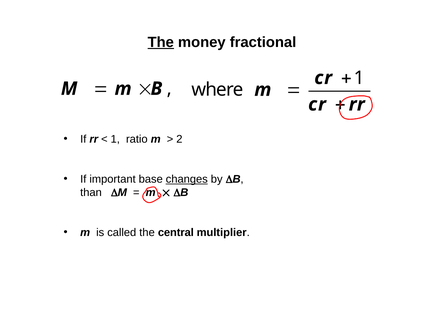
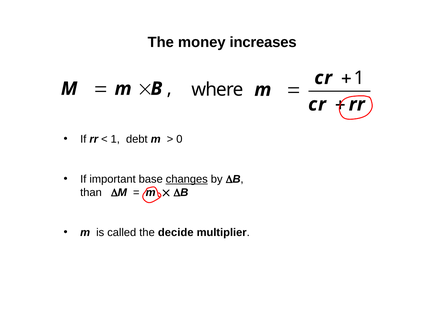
The at (161, 42) underline: present -> none
fractional: fractional -> increases
ratio: ratio -> debt
2: 2 -> 0
central: central -> decide
